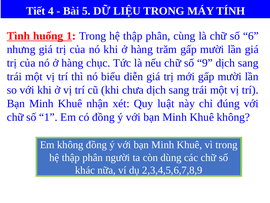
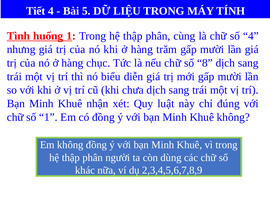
số 6: 6 -> 4
9: 9 -> 8
